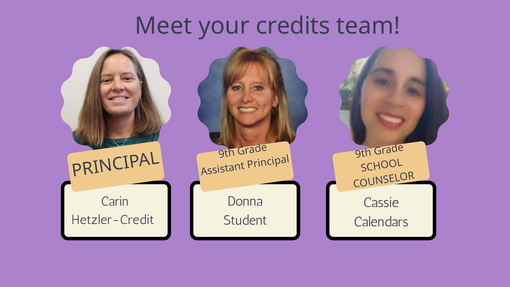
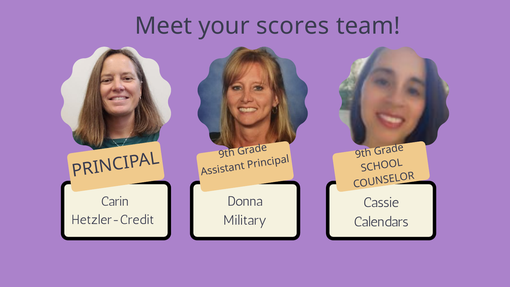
credits: credits -> scores
Student: Student -> Military
